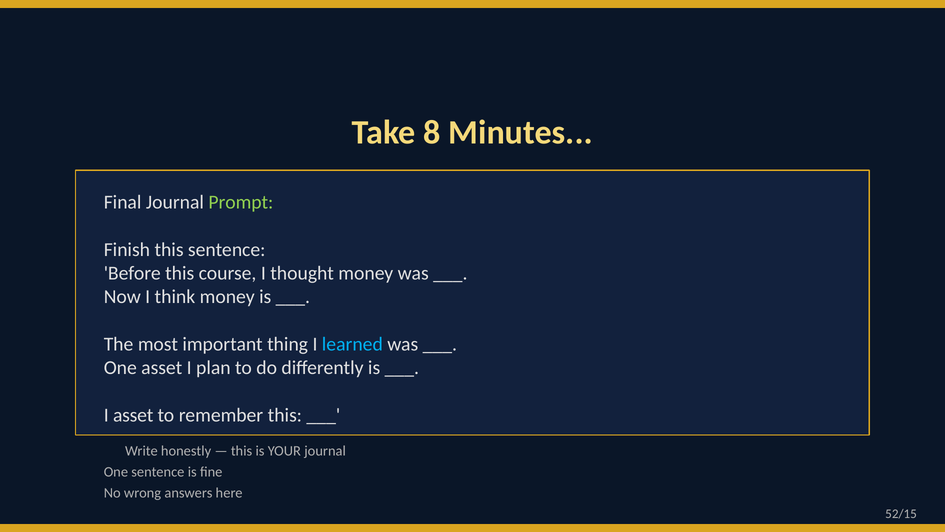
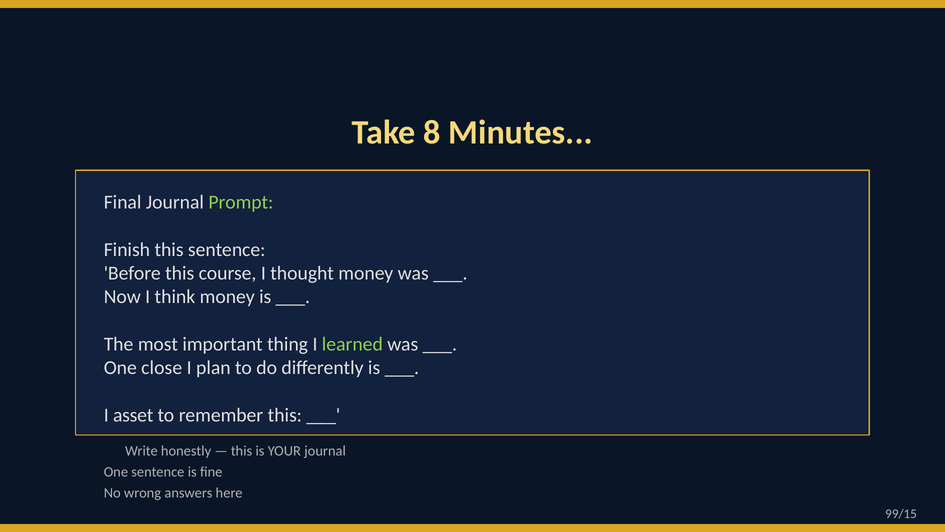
learned colour: light blue -> light green
One asset: asset -> close
52/15: 52/15 -> 99/15
